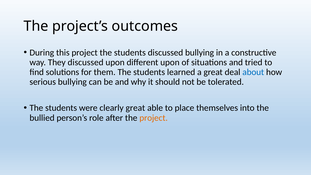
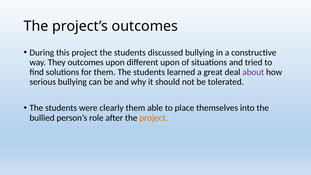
They discussed: discussed -> outcomes
about colour: blue -> purple
clearly great: great -> them
